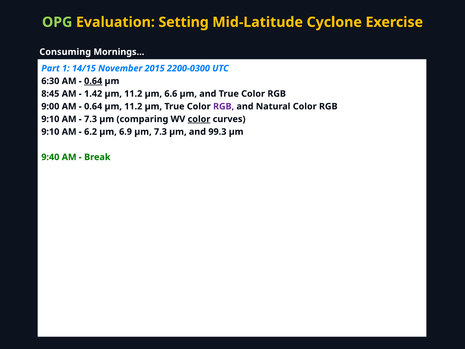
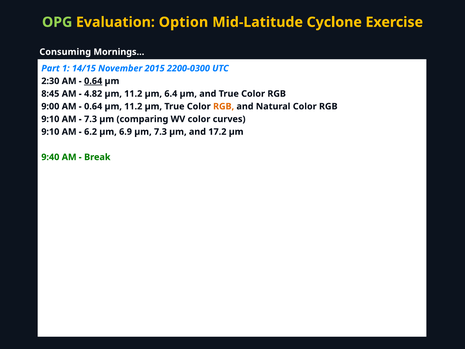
Setting: Setting -> Option
6:30: 6:30 -> 2:30
1.42: 1.42 -> 4.82
6.6: 6.6 -> 6.4
RGB at (224, 106) colour: purple -> orange
color at (199, 119) underline: present -> none
99.3: 99.3 -> 17.2
